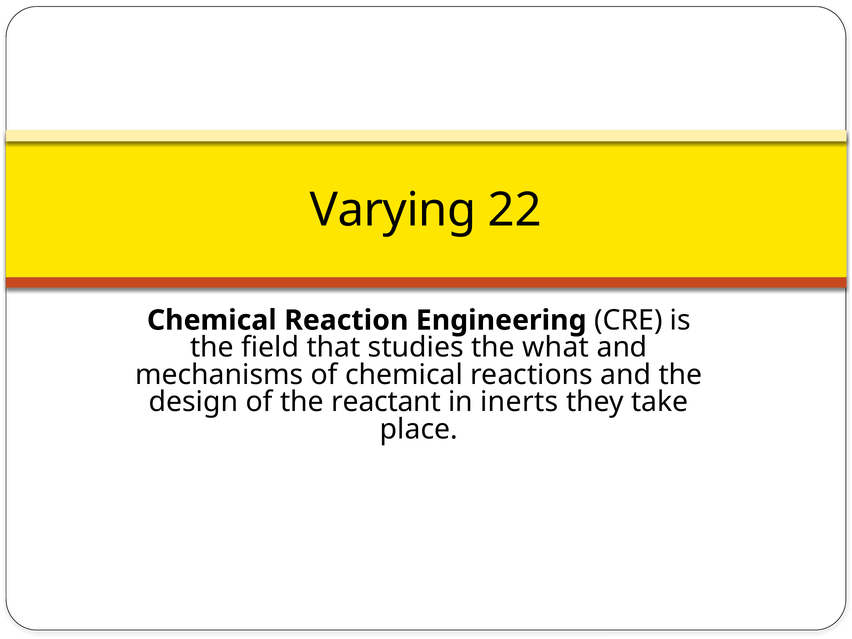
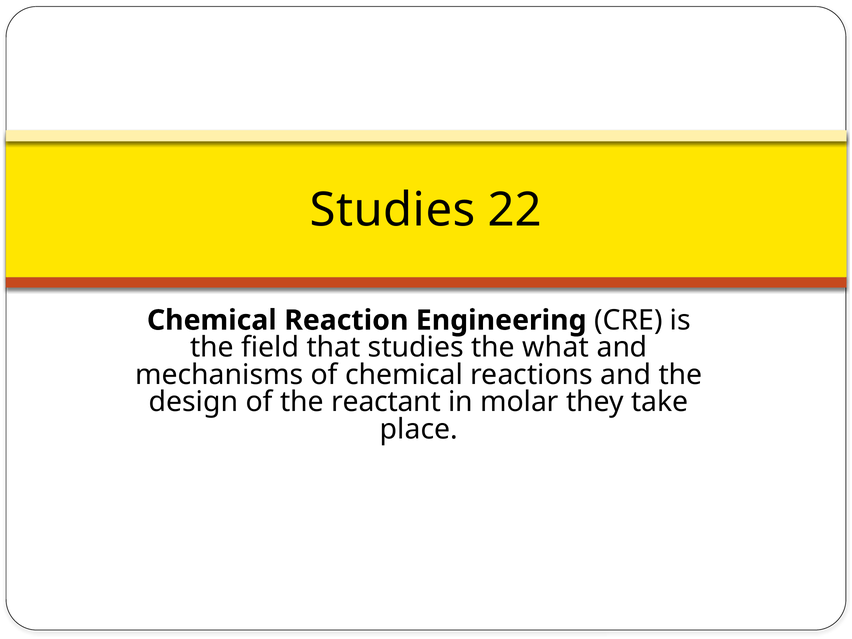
Varying at (393, 210): Varying -> Studies
inerts: inerts -> molar
